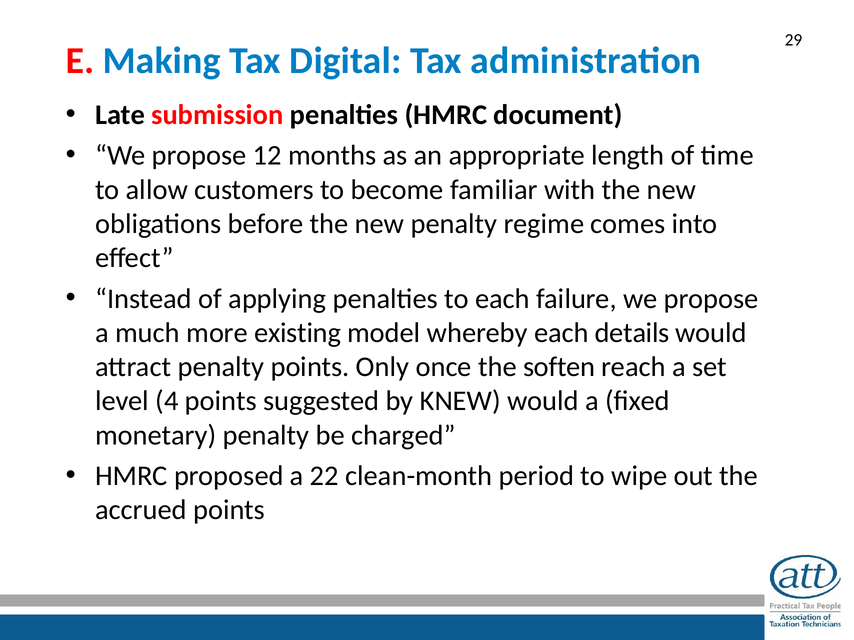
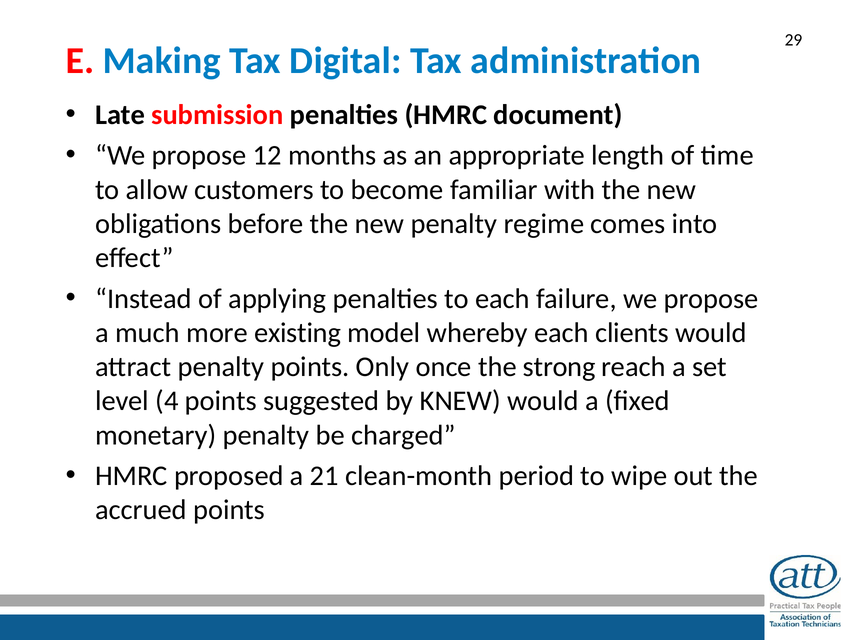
details: details -> clients
soften: soften -> strong
22: 22 -> 21
